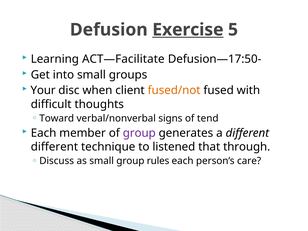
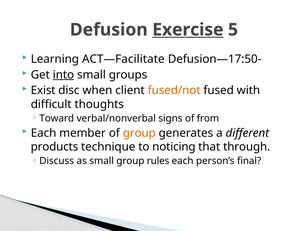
into underline: none -> present
Your: Your -> Exist
tend: tend -> from
group at (139, 133) colour: purple -> orange
different at (54, 147): different -> products
listened: listened -> noticing
care: care -> final
